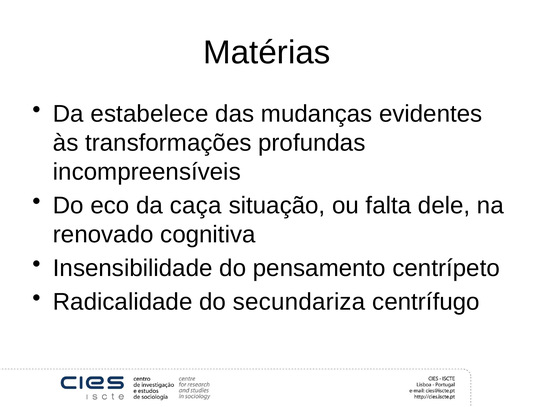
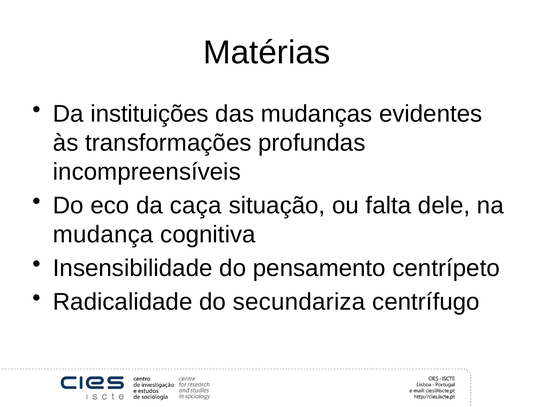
estabelece: estabelece -> instituições
renovado: renovado -> mudança
